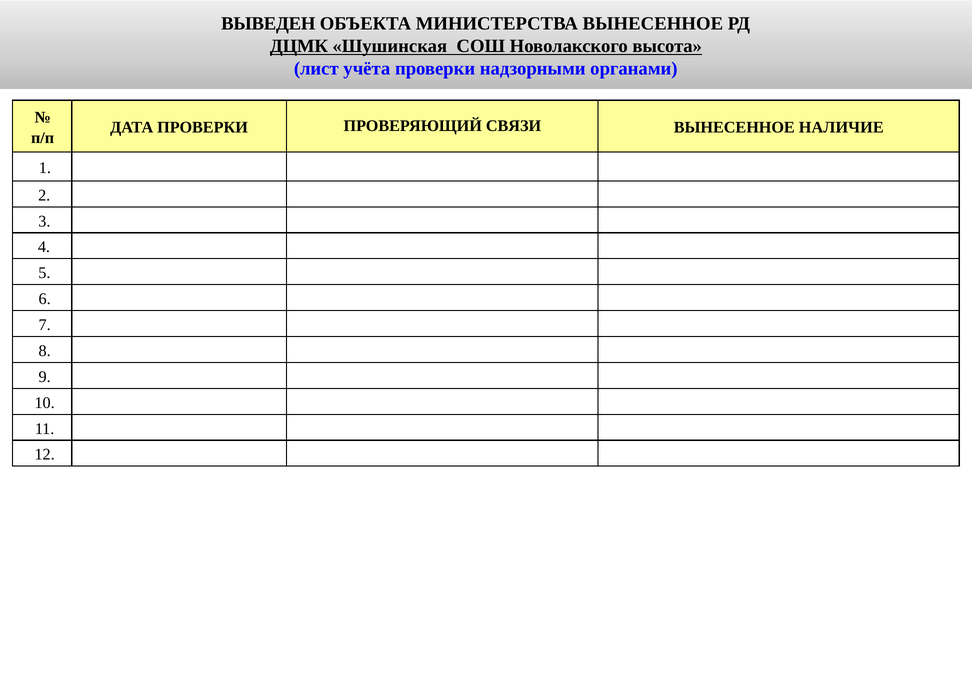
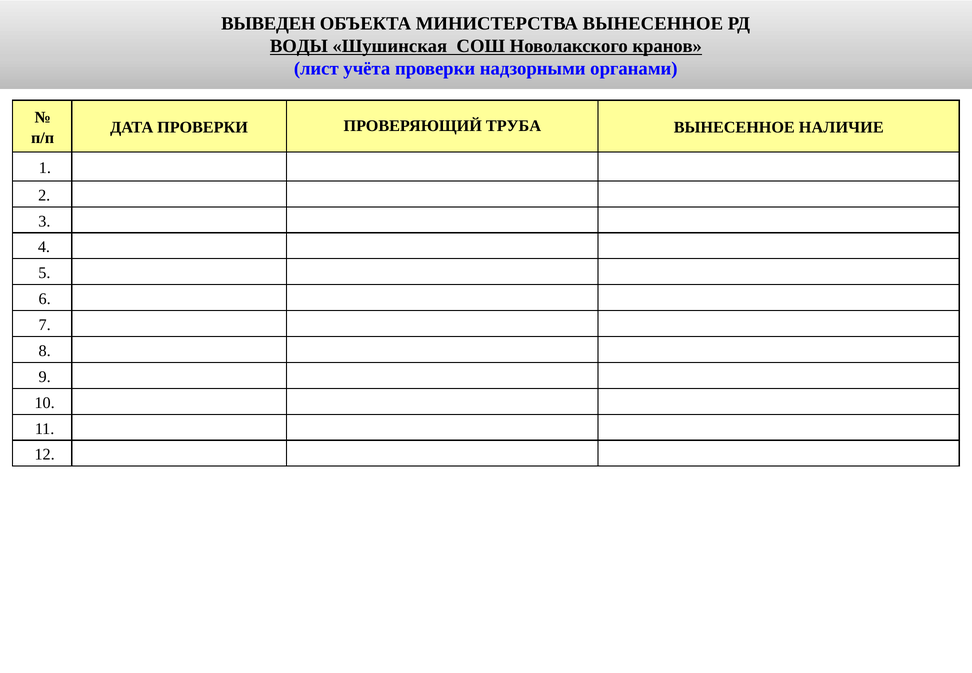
ДЦМК: ДЦМК -> ВОДЫ
высота: высота -> кранов
СВЯЗИ: СВЯЗИ -> ТРУБА
